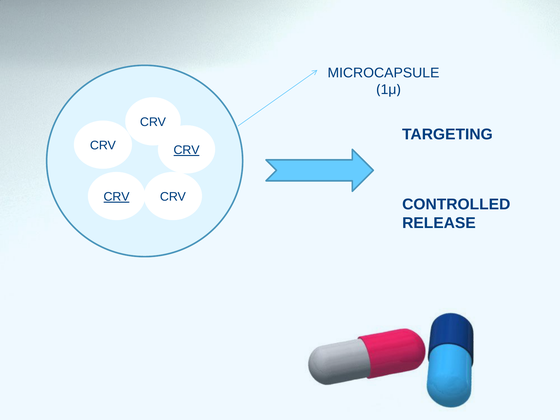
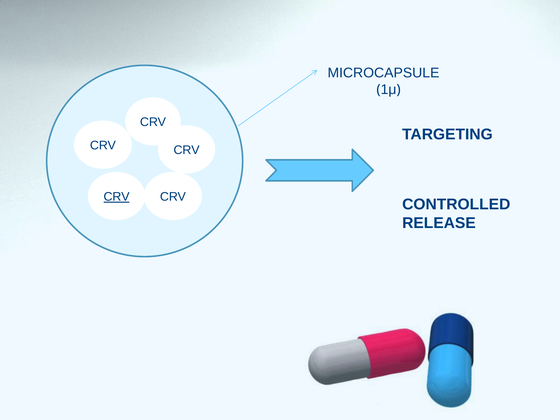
CRV at (187, 150) underline: present -> none
